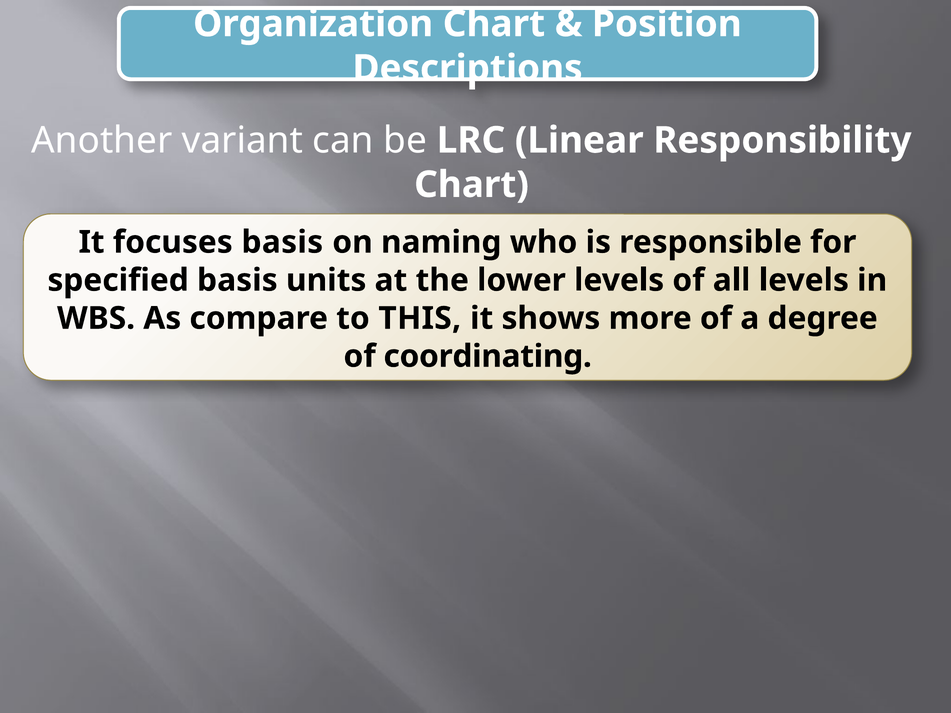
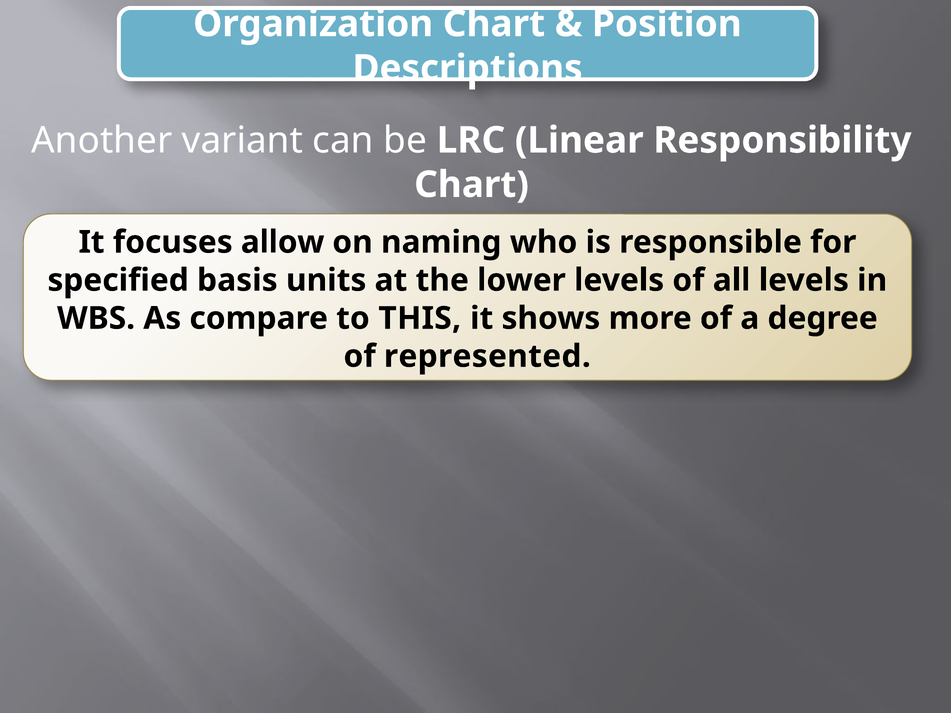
focuses basis: basis -> allow
coordinating: coordinating -> represented
